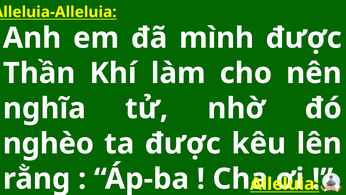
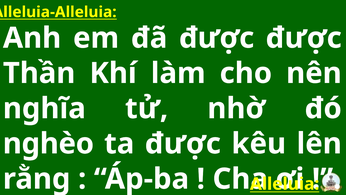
đã mình: mình -> được
